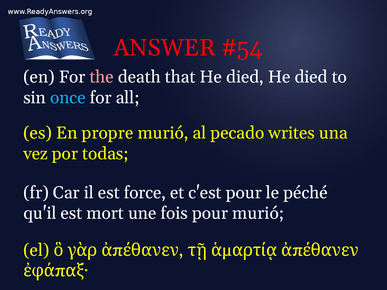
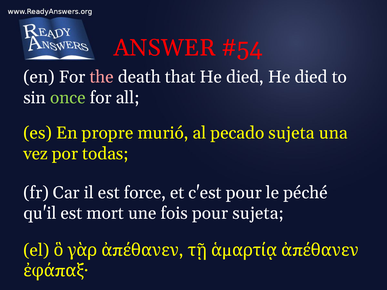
once colour: light blue -> light green
pecado writes: writes -> sujeta
pour murió: murió -> sujeta
